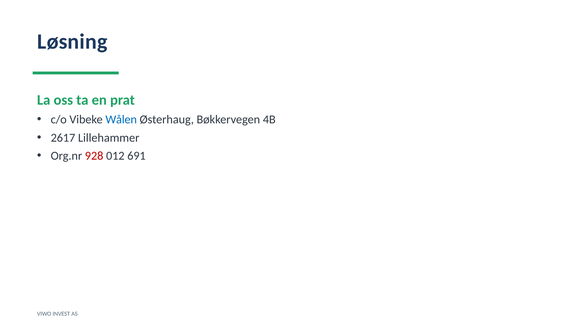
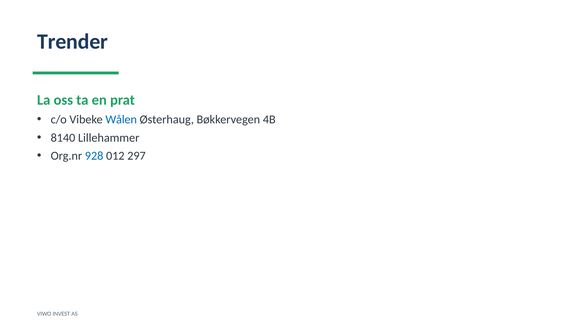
Løsning: Løsning -> Trender
2617: 2617 -> 8140
928 colour: red -> blue
691: 691 -> 297
